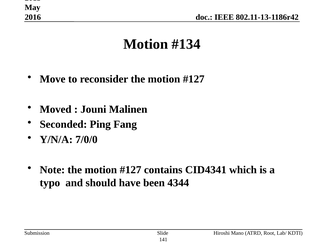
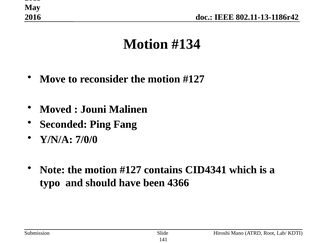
4344: 4344 -> 4366
